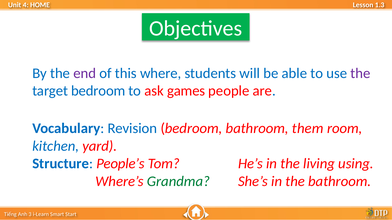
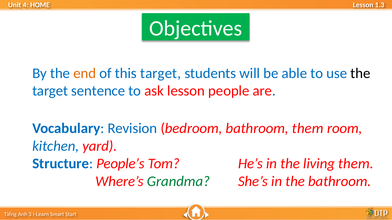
end colour: purple -> orange
this where: where -> target
the at (360, 73) colour: purple -> black
target bedroom: bedroom -> sentence
ask games: games -> lesson
living using: using -> them
